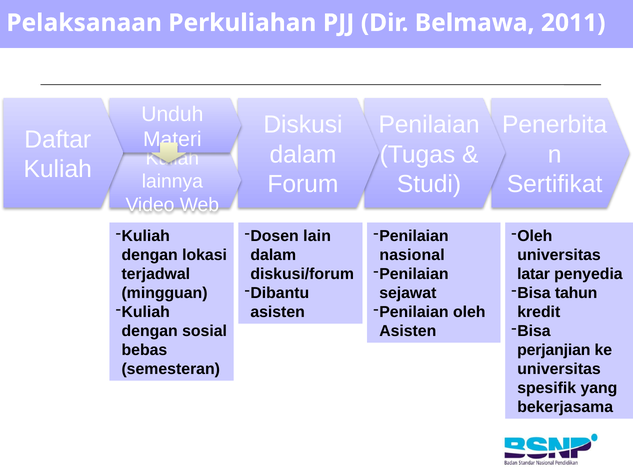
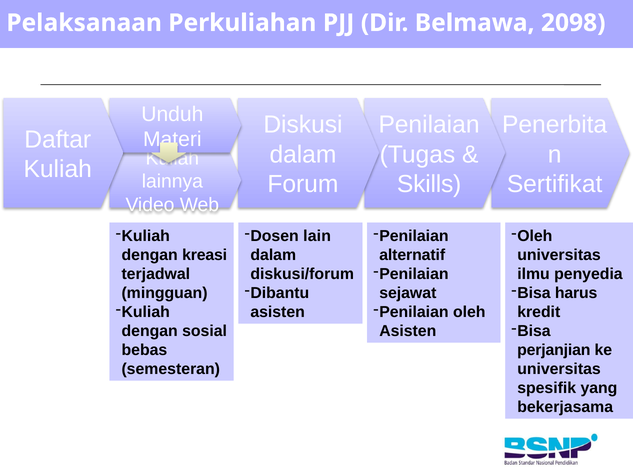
2011: 2011 -> 2098
Studi: Studi -> Skills
lokasi: lokasi -> kreasi
nasional: nasional -> alternatif
latar: latar -> ilmu
tahun: tahun -> harus
